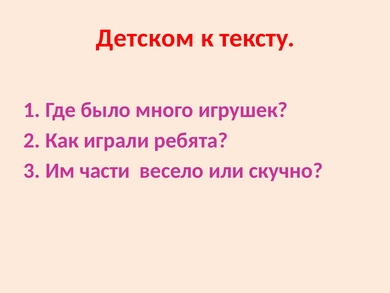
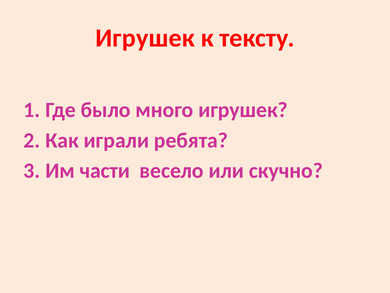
Детском at (145, 38): Детском -> Игрушек
